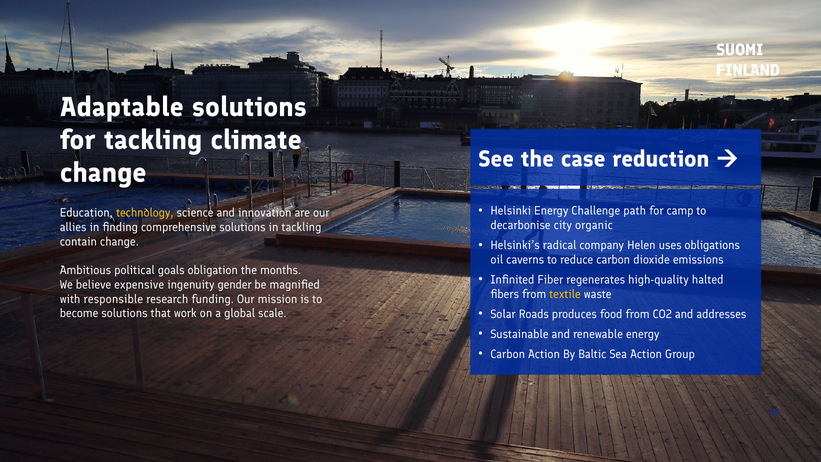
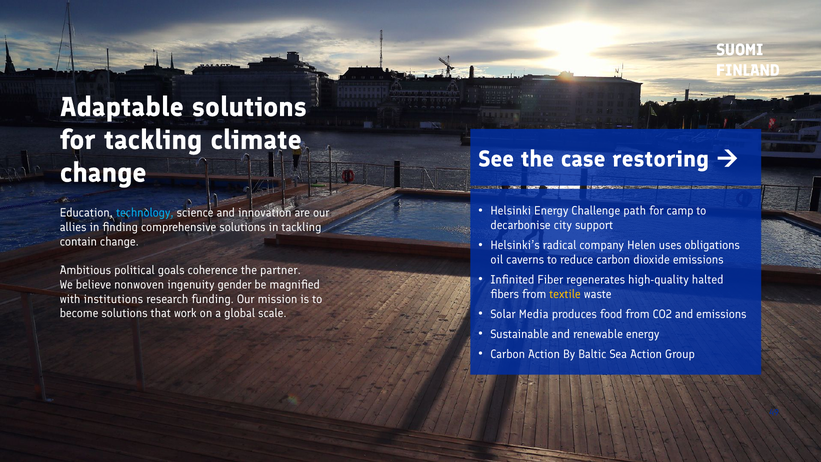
reduction: reduction -> restoring
technology colour: yellow -> light blue
organic: organic -> support
obligation: obligation -> coherence
months: months -> partner
expensive: expensive -> nonwoven
responsible: responsible -> institutions
Roads: Roads -> Media
and addresses: addresses -> emissions
